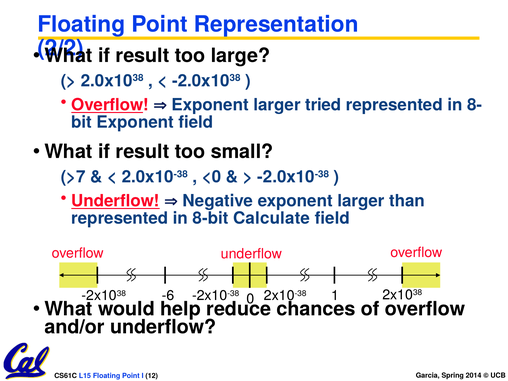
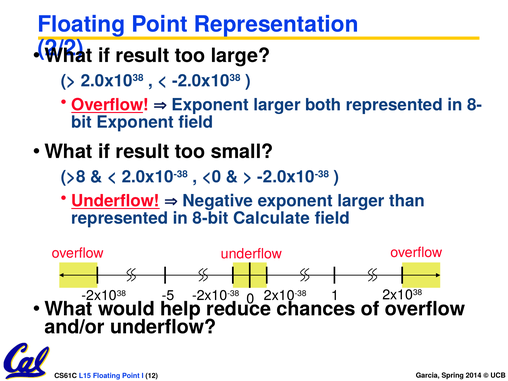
tried: tried -> both
>7: >7 -> >8
-6: -6 -> -5
